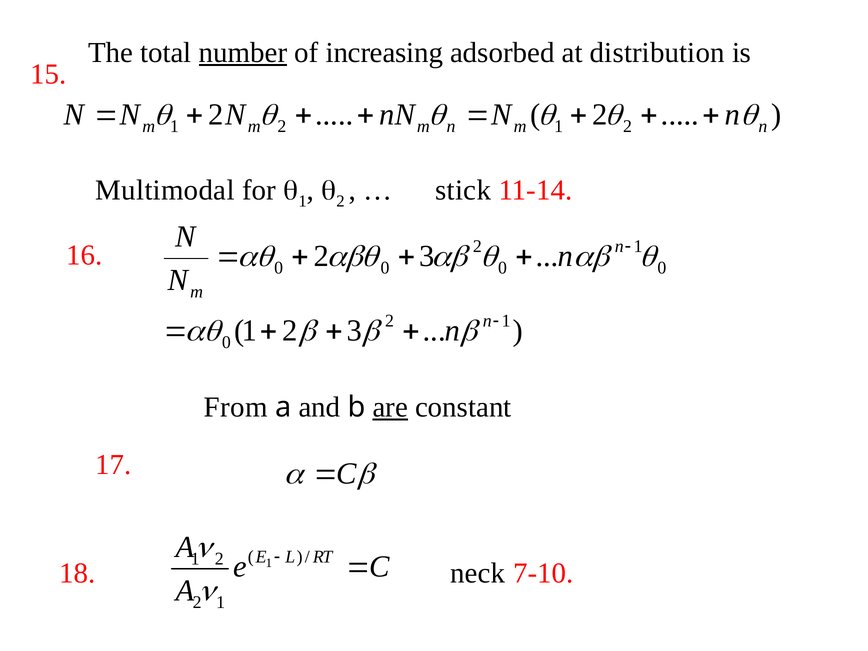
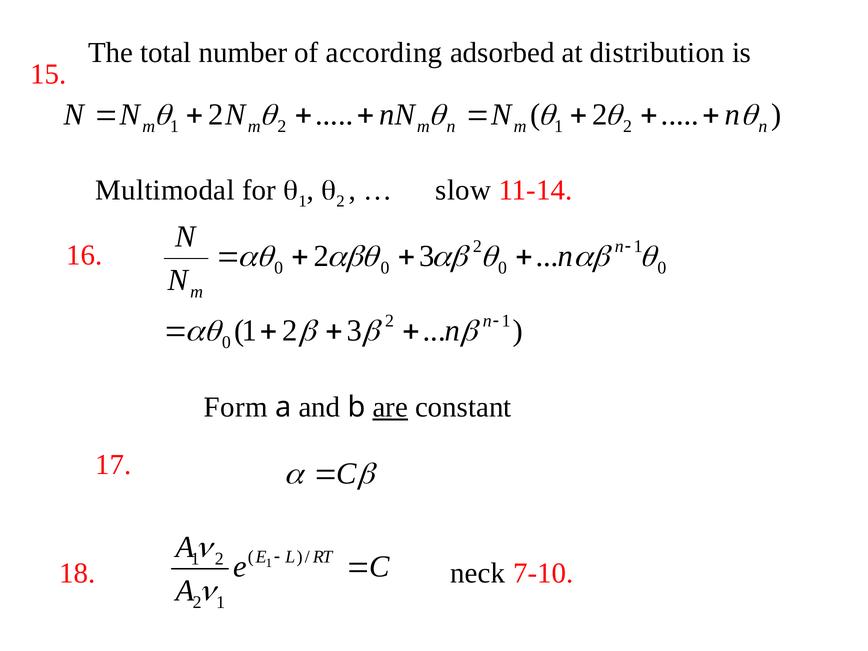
number underline: present -> none
increasing: increasing -> according
stick: stick -> slow
From: From -> Form
